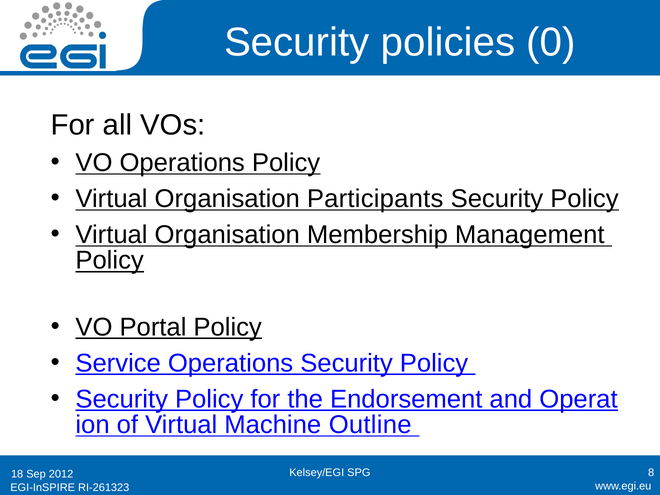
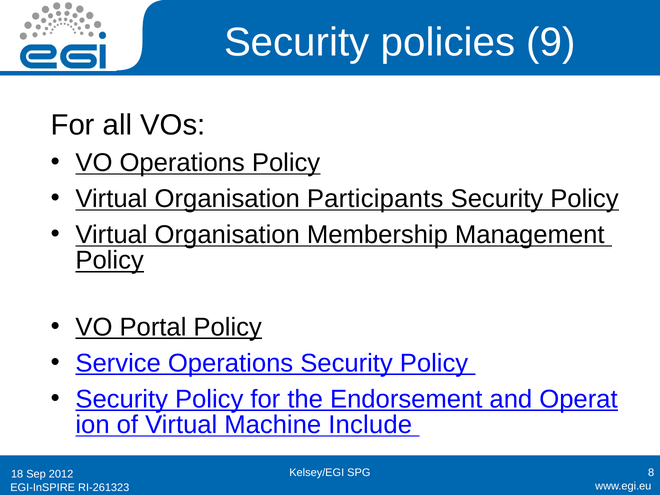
0: 0 -> 9
Outline: Outline -> Include
